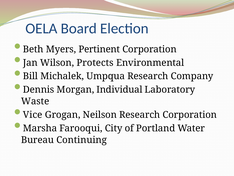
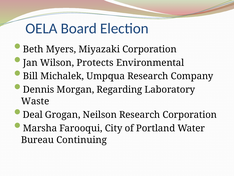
Pertinent: Pertinent -> Miyazaki
Individual: Individual -> Regarding
Vice: Vice -> Deal
